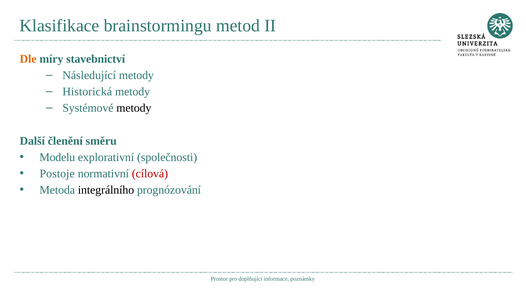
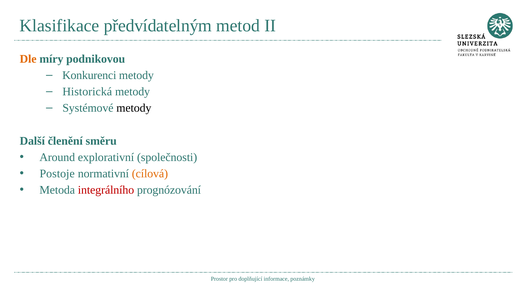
brainstormingu: brainstormingu -> předvídatelným
stavebnictví: stavebnictví -> podnikovou
Následující: Následující -> Konkurenci
Modelu: Modelu -> Around
cílová colour: red -> orange
integrálního colour: black -> red
